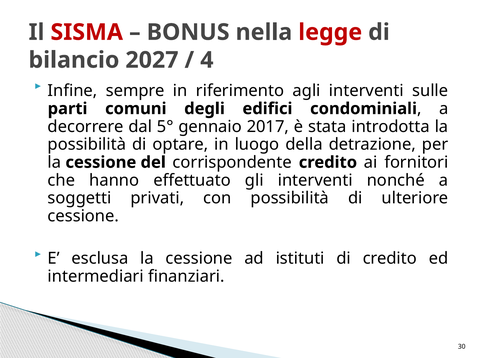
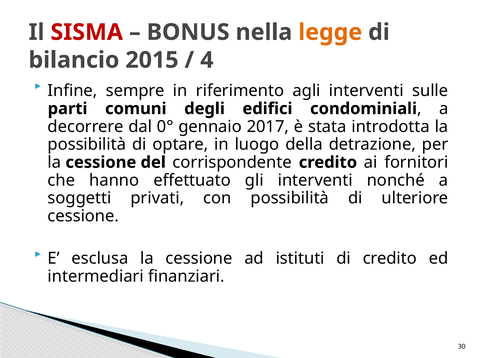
legge colour: red -> orange
2027: 2027 -> 2015
5°: 5° -> 0°
